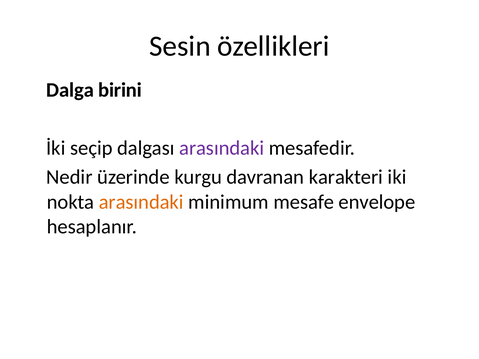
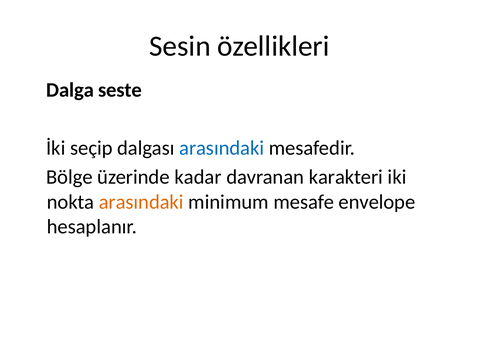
birini: birini -> seste
arasındaki at (222, 148) colour: purple -> blue
Nedir: Nedir -> Bölge
kurgu: kurgu -> kadar
